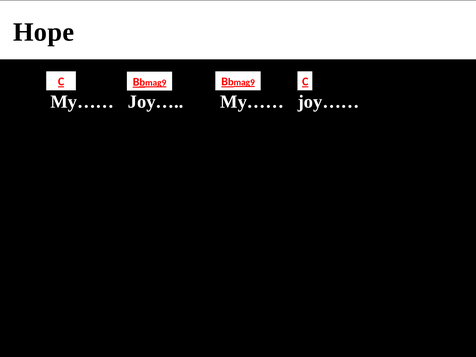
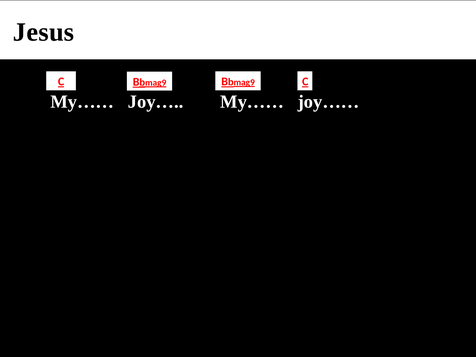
Hope: Hope -> Jesus
